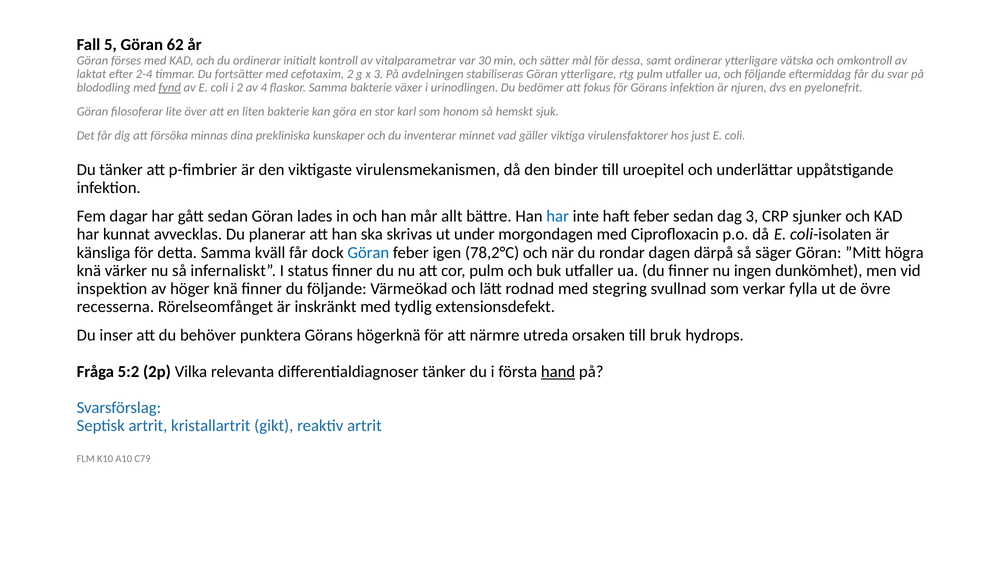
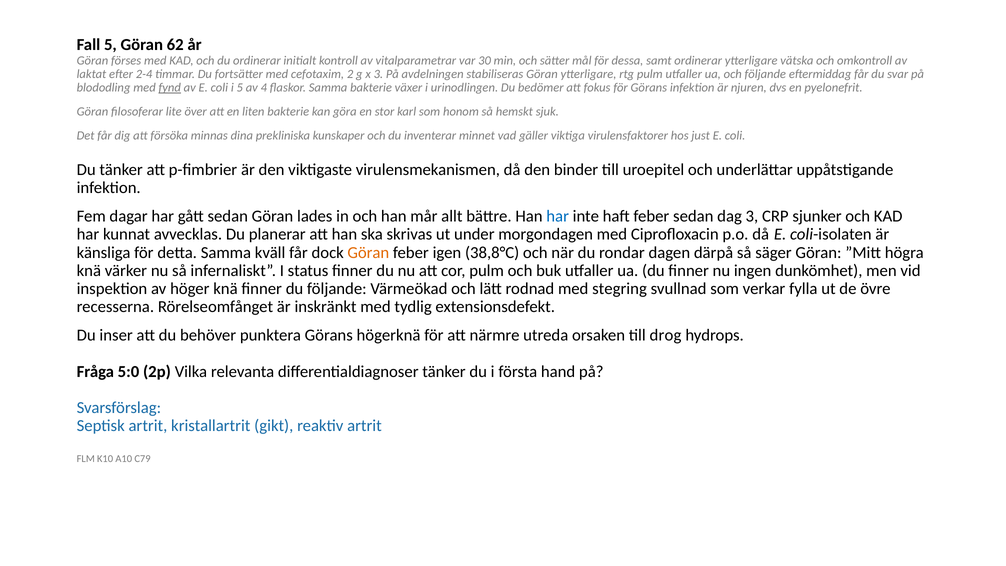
i 2: 2 -> 5
Göran at (368, 252) colour: blue -> orange
78,2°C: 78,2°C -> 38,8°C
bruk: bruk -> drog
5:2: 5:2 -> 5:0
hand underline: present -> none
